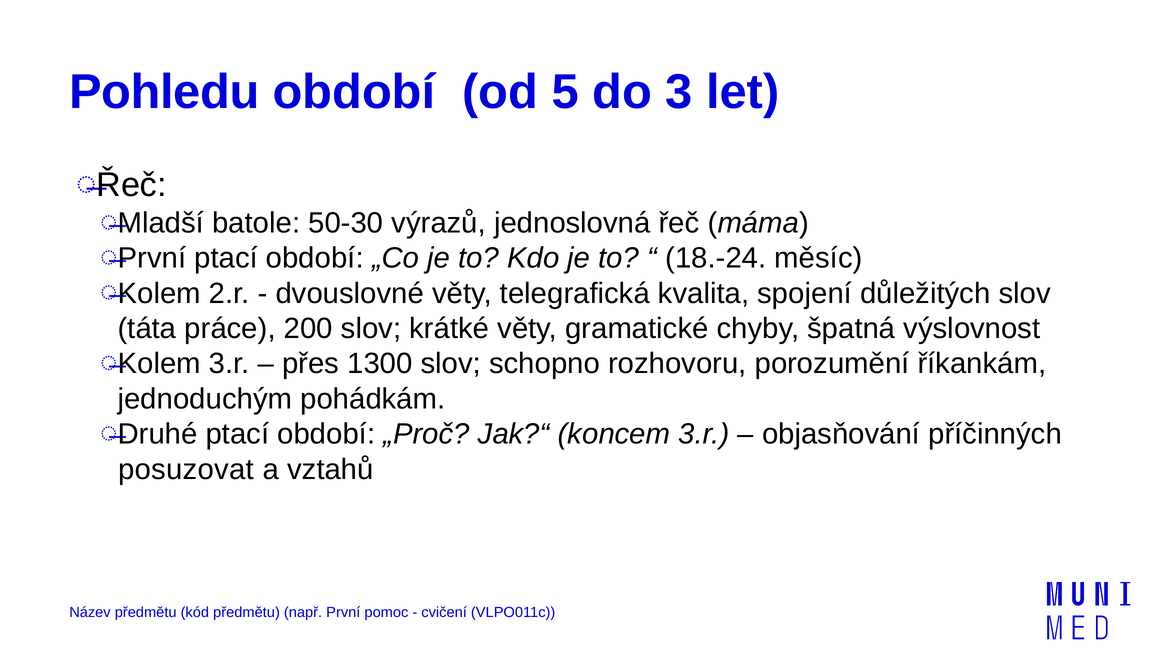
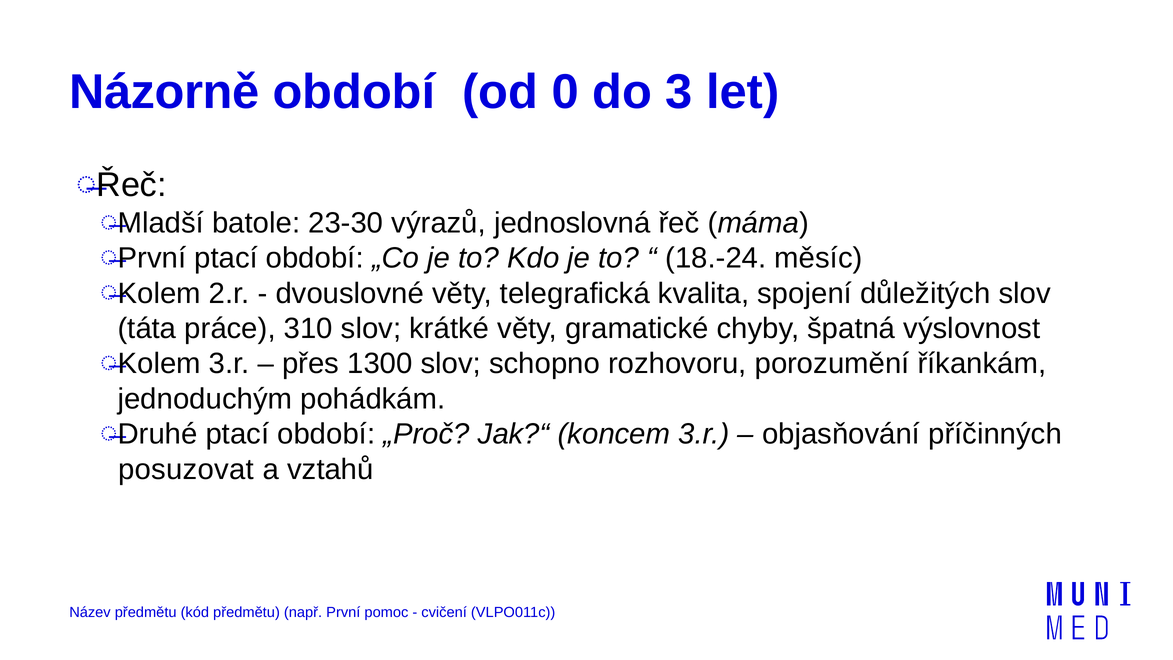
Pohledu: Pohledu -> Názorně
5: 5 -> 0
50-30: 50-30 -> 23-30
200: 200 -> 310
